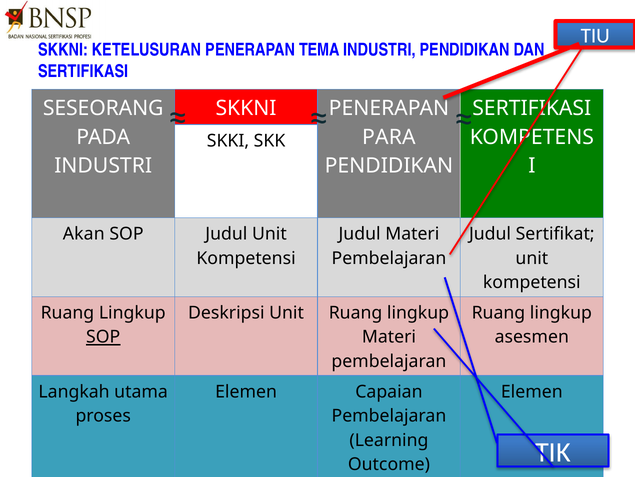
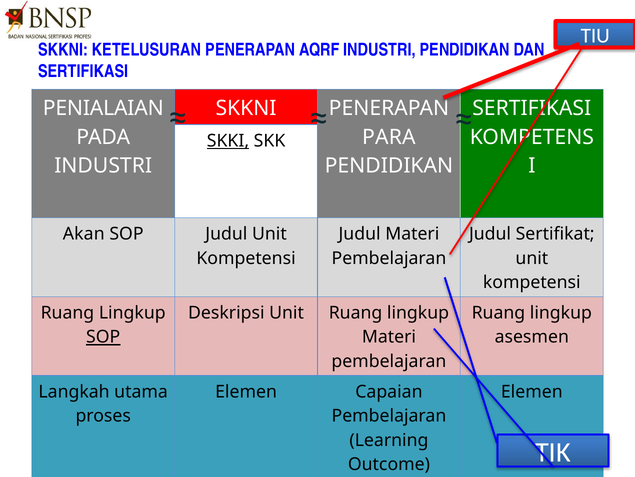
TEMA: TEMA -> AQRF
SESEORANG at (103, 108): SESEORANG -> PENIALAIAN
SKKI underline: none -> present
